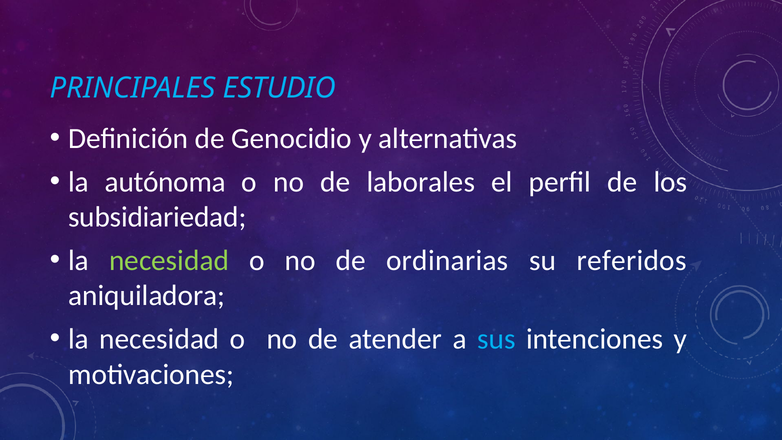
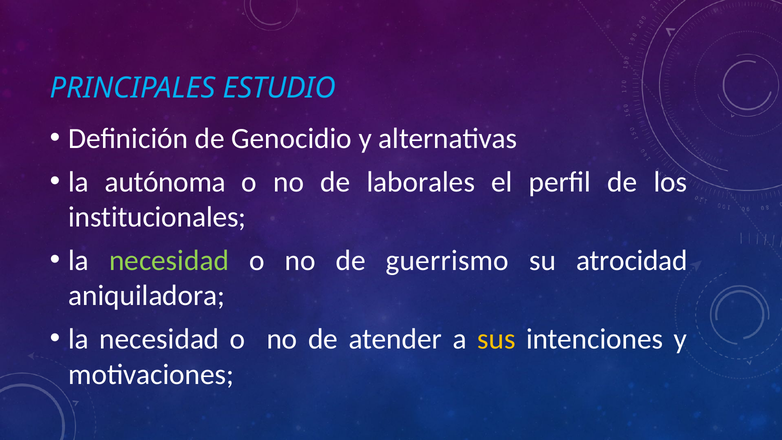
subsidiariedad: subsidiariedad -> institucionales
ordinarias: ordinarias -> guerrismo
referidos: referidos -> atrocidad
sus colour: light blue -> yellow
